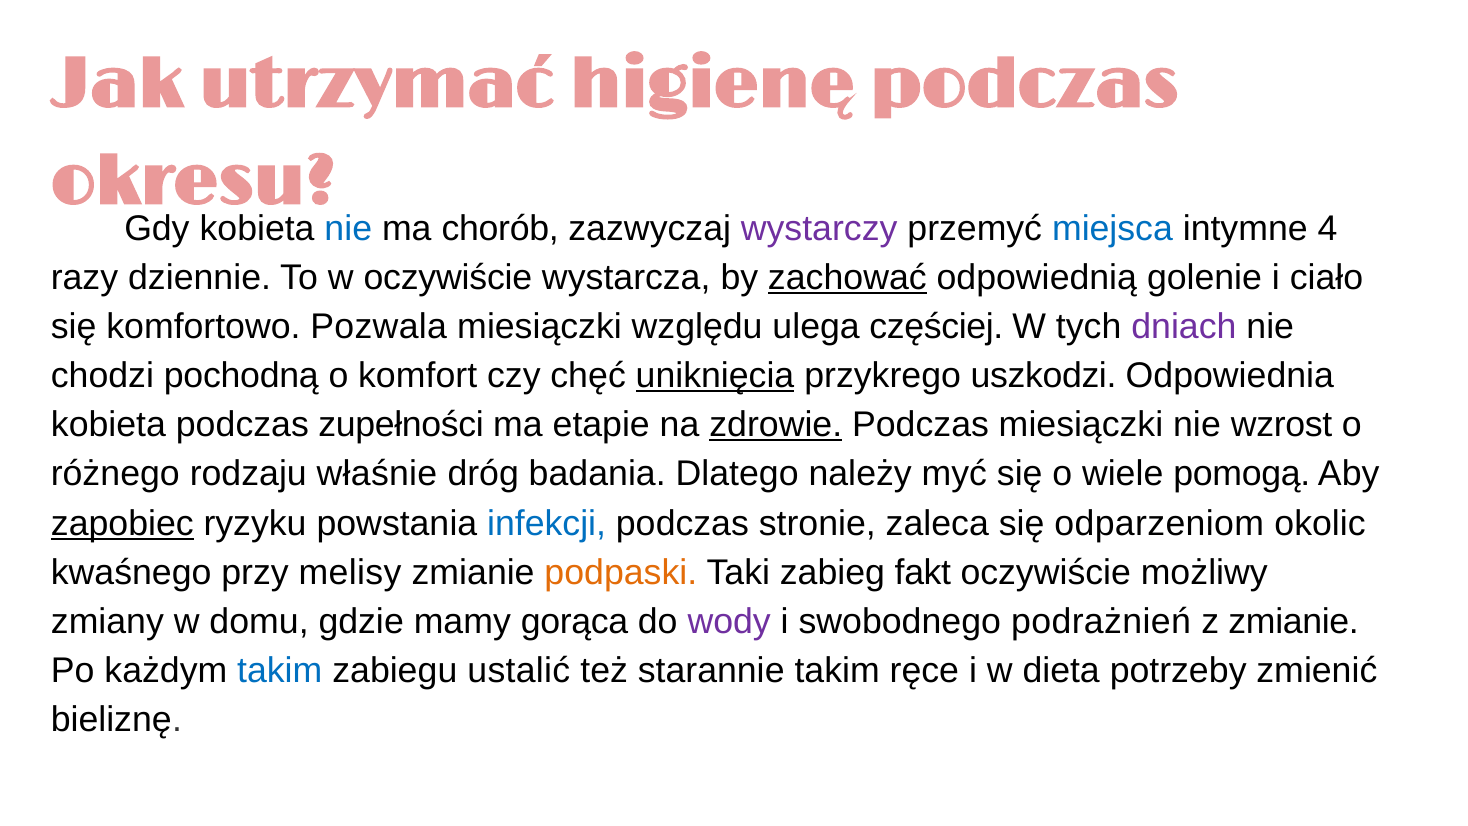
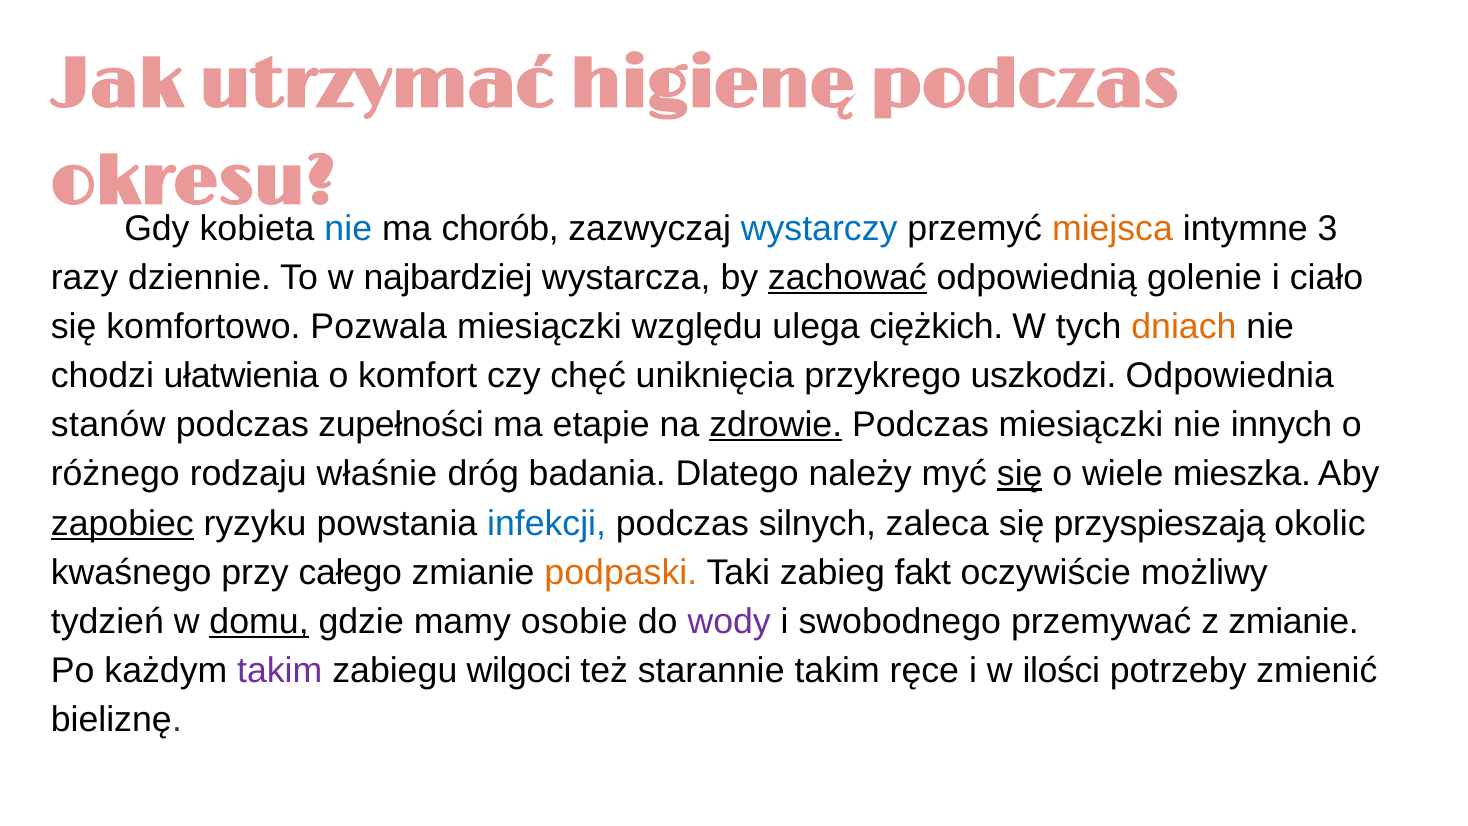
wystarczy colour: purple -> blue
miejsca colour: blue -> orange
4: 4 -> 3
w oczywiście: oczywiście -> najbardziej
częściej: częściej -> ciężkich
dniach colour: purple -> orange
pochodną: pochodną -> ułatwienia
uniknięcia underline: present -> none
kobieta at (108, 425): kobieta -> stanów
wzrost: wzrost -> innych
się at (1020, 474) underline: none -> present
pomogą: pomogą -> mieszka
stronie: stronie -> silnych
odparzeniom: odparzeniom -> przyspieszają
melisy: melisy -> całego
zmiany: zmiany -> tydzień
domu underline: none -> present
gorąca: gorąca -> osobie
podrażnień: podrażnień -> przemywać
takim at (280, 671) colour: blue -> purple
ustalić: ustalić -> wilgoci
dieta: dieta -> ilości
